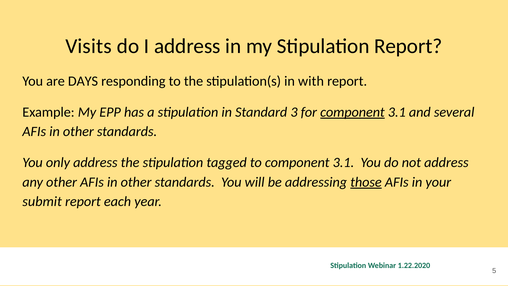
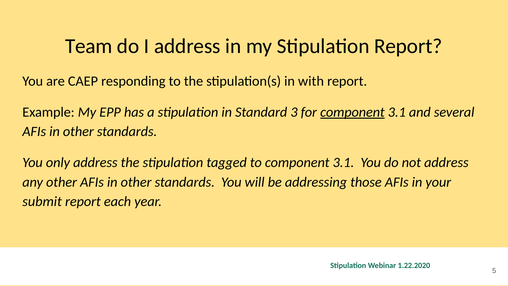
Visits: Visits -> Team
DAYS: DAYS -> CAEP
those underline: present -> none
